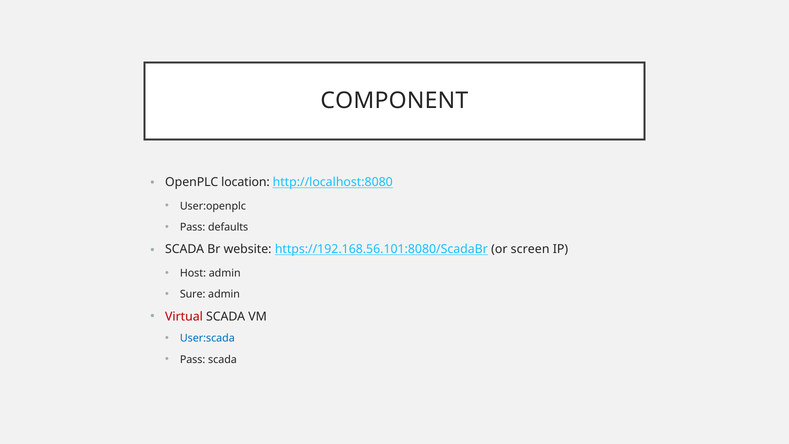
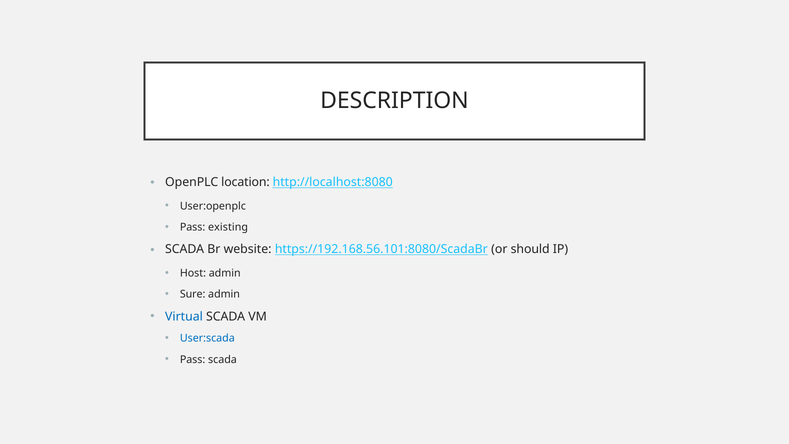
COMPONENT: COMPONENT -> DESCRIPTION
defaults: defaults -> existing
screen: screen -> should
Virtual colour: red -> blue
